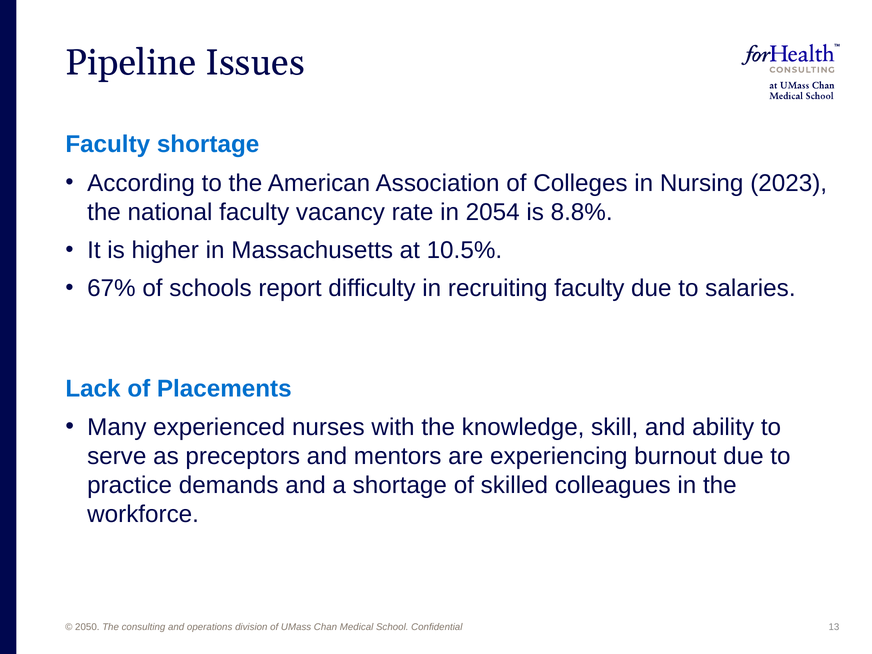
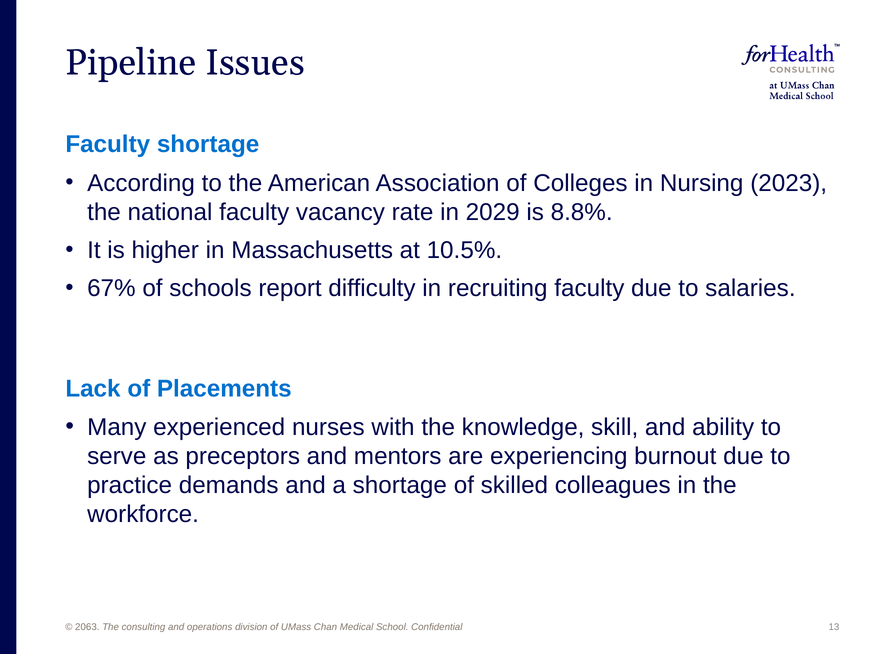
2054: 2054 -> 2029
2050: 2050 -> 2063
